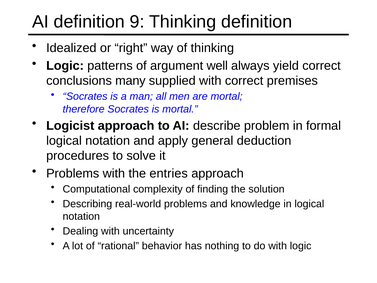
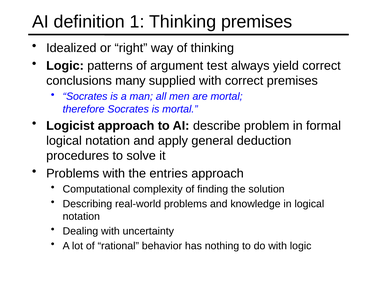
9: 9 -> 1
Thinking definition: definition -> premises
well: well -> test
